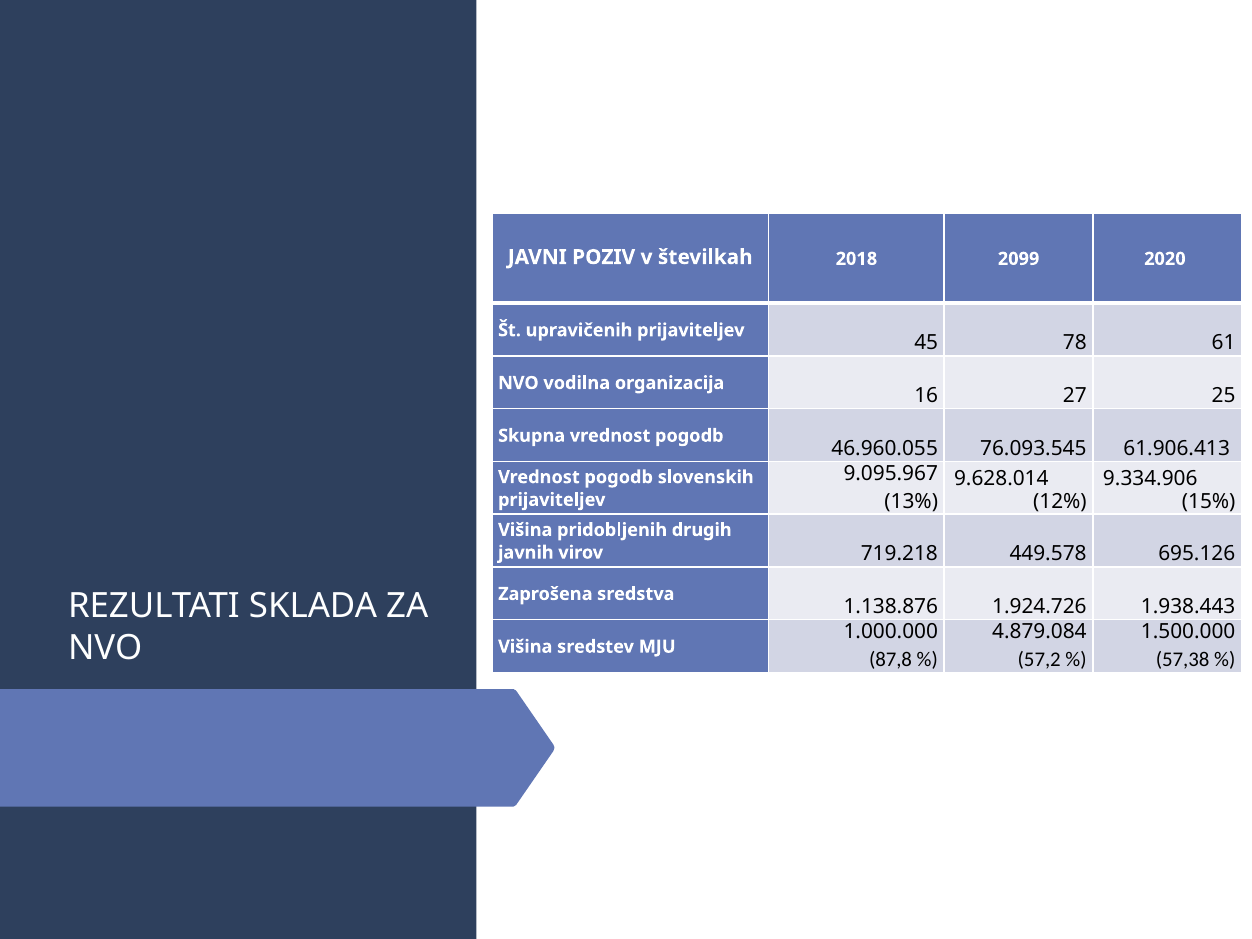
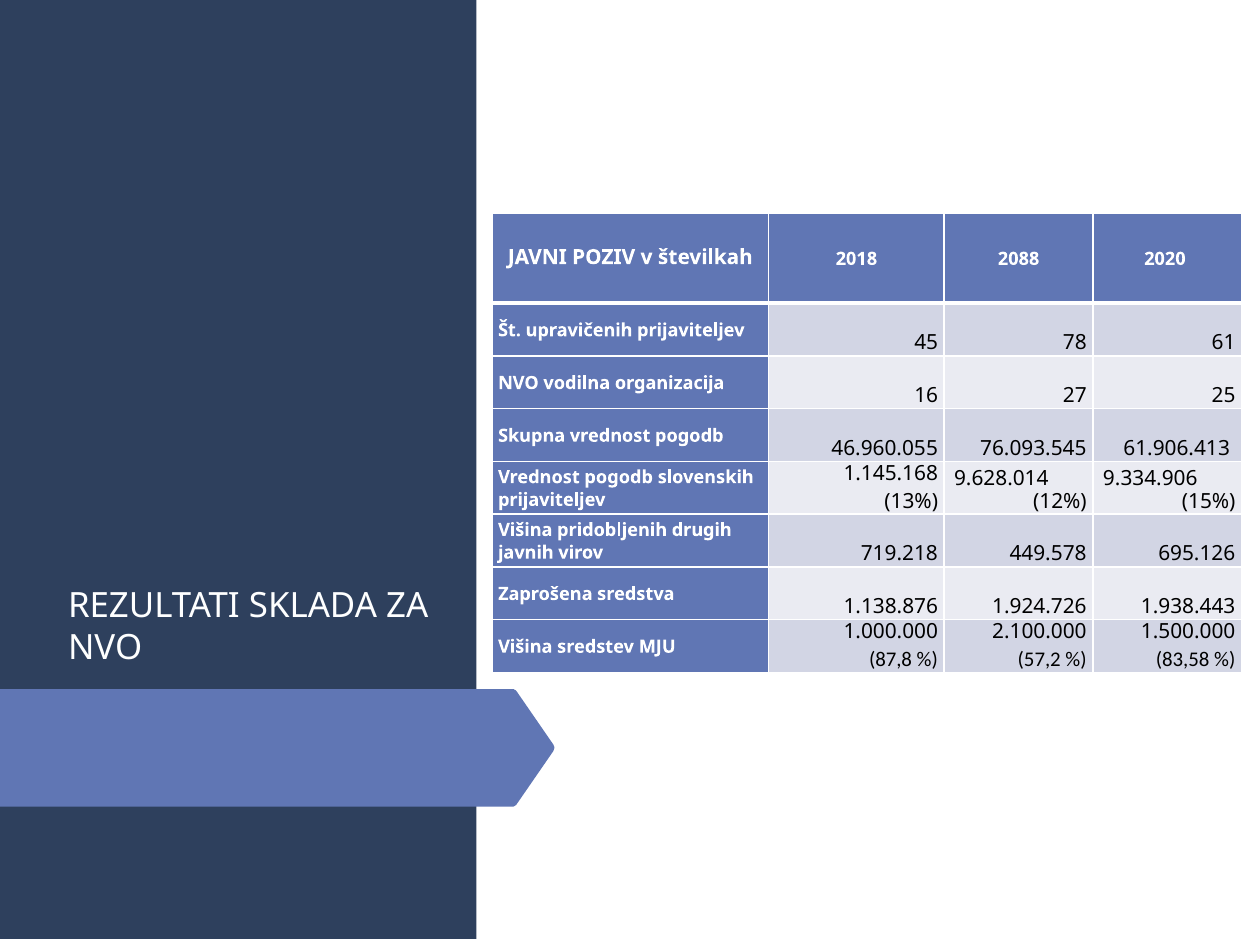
2099: 2099 -> 2088
9.095.967: 9.095.967 -> 1.145.168
4.879.084: 4.879.084 -> 2.100.000
57,38: 57,38 -> 83,58
